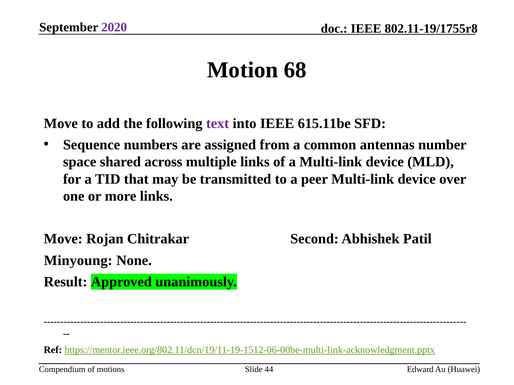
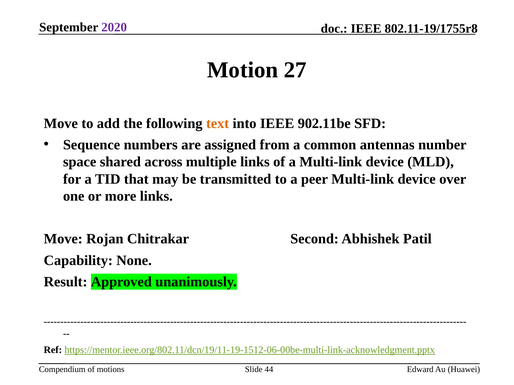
68: 68 -> 27
text colour: purple -> orange
615.11be: 615.11be -> 902.11be
Minyoung: Minyoung -> Capability
